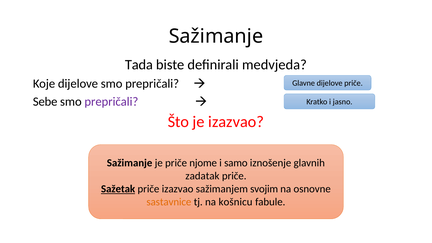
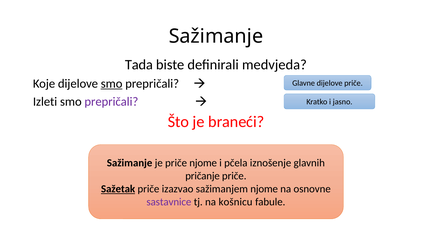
smo at (112, 84) underline: none -> present
Sebe: Sebe -> Izleti
je izazvao: izazvao -> braneći
samo: samo -> pčela
zadatak: zadatak -> pričanje
sažimanjem svojim: svojim -> njome
sastavnice colour: orange -> purple
